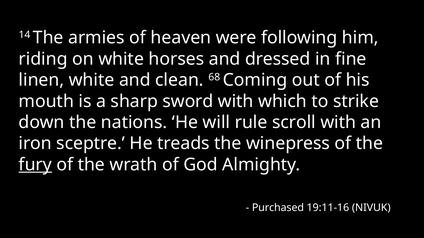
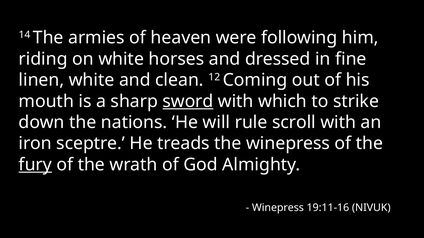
68: 68 -> 12
sword underline: none -> present
Purchased at (278, 208): Purchased -> Winepress
